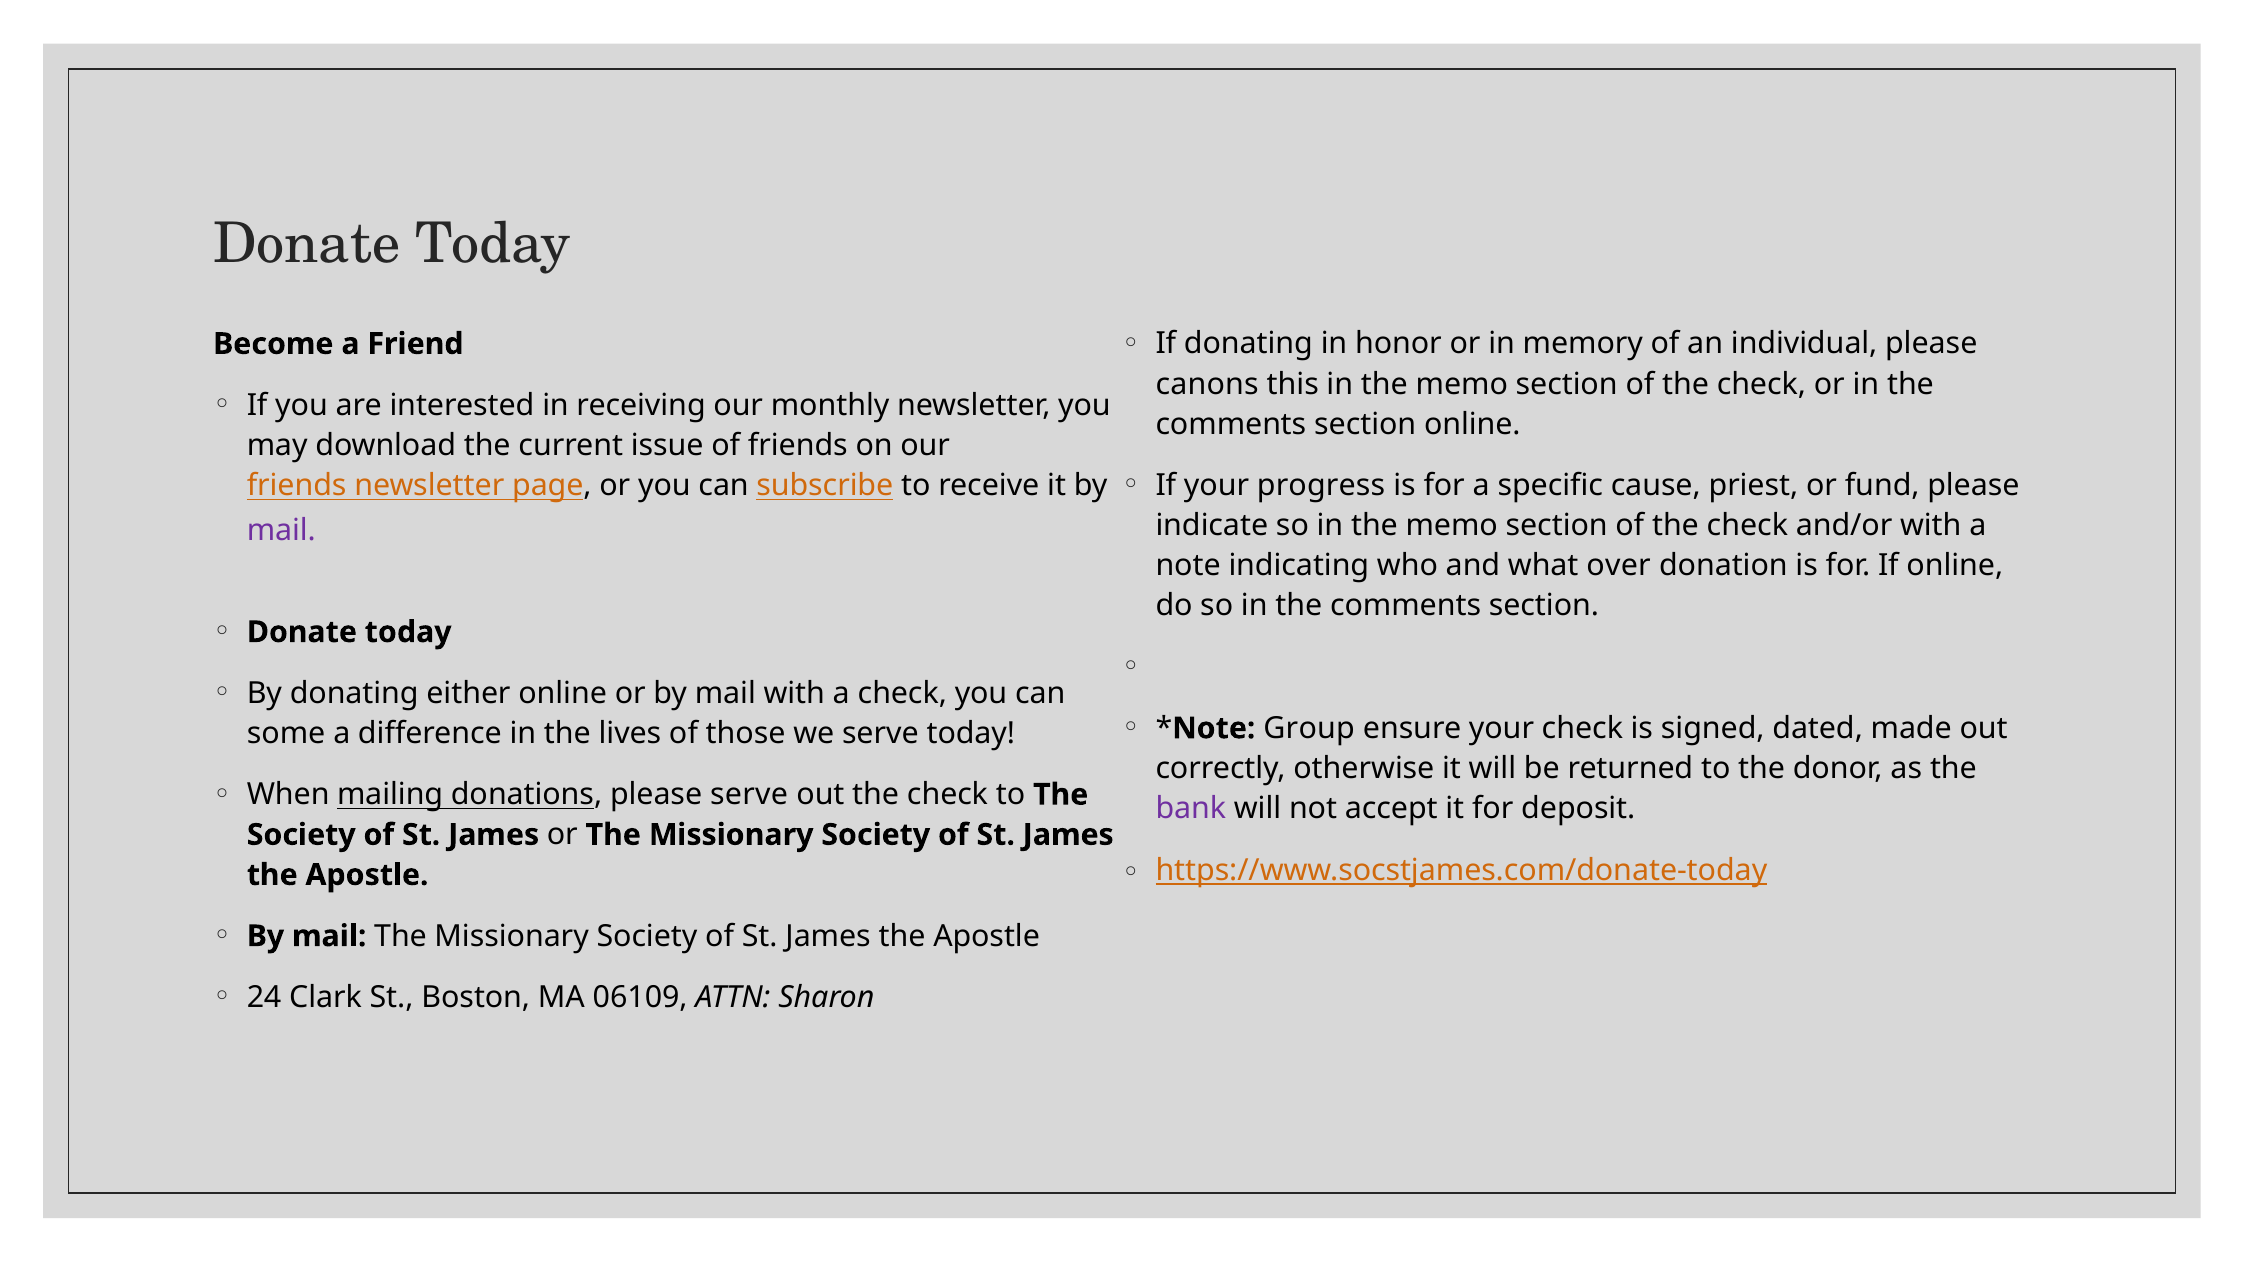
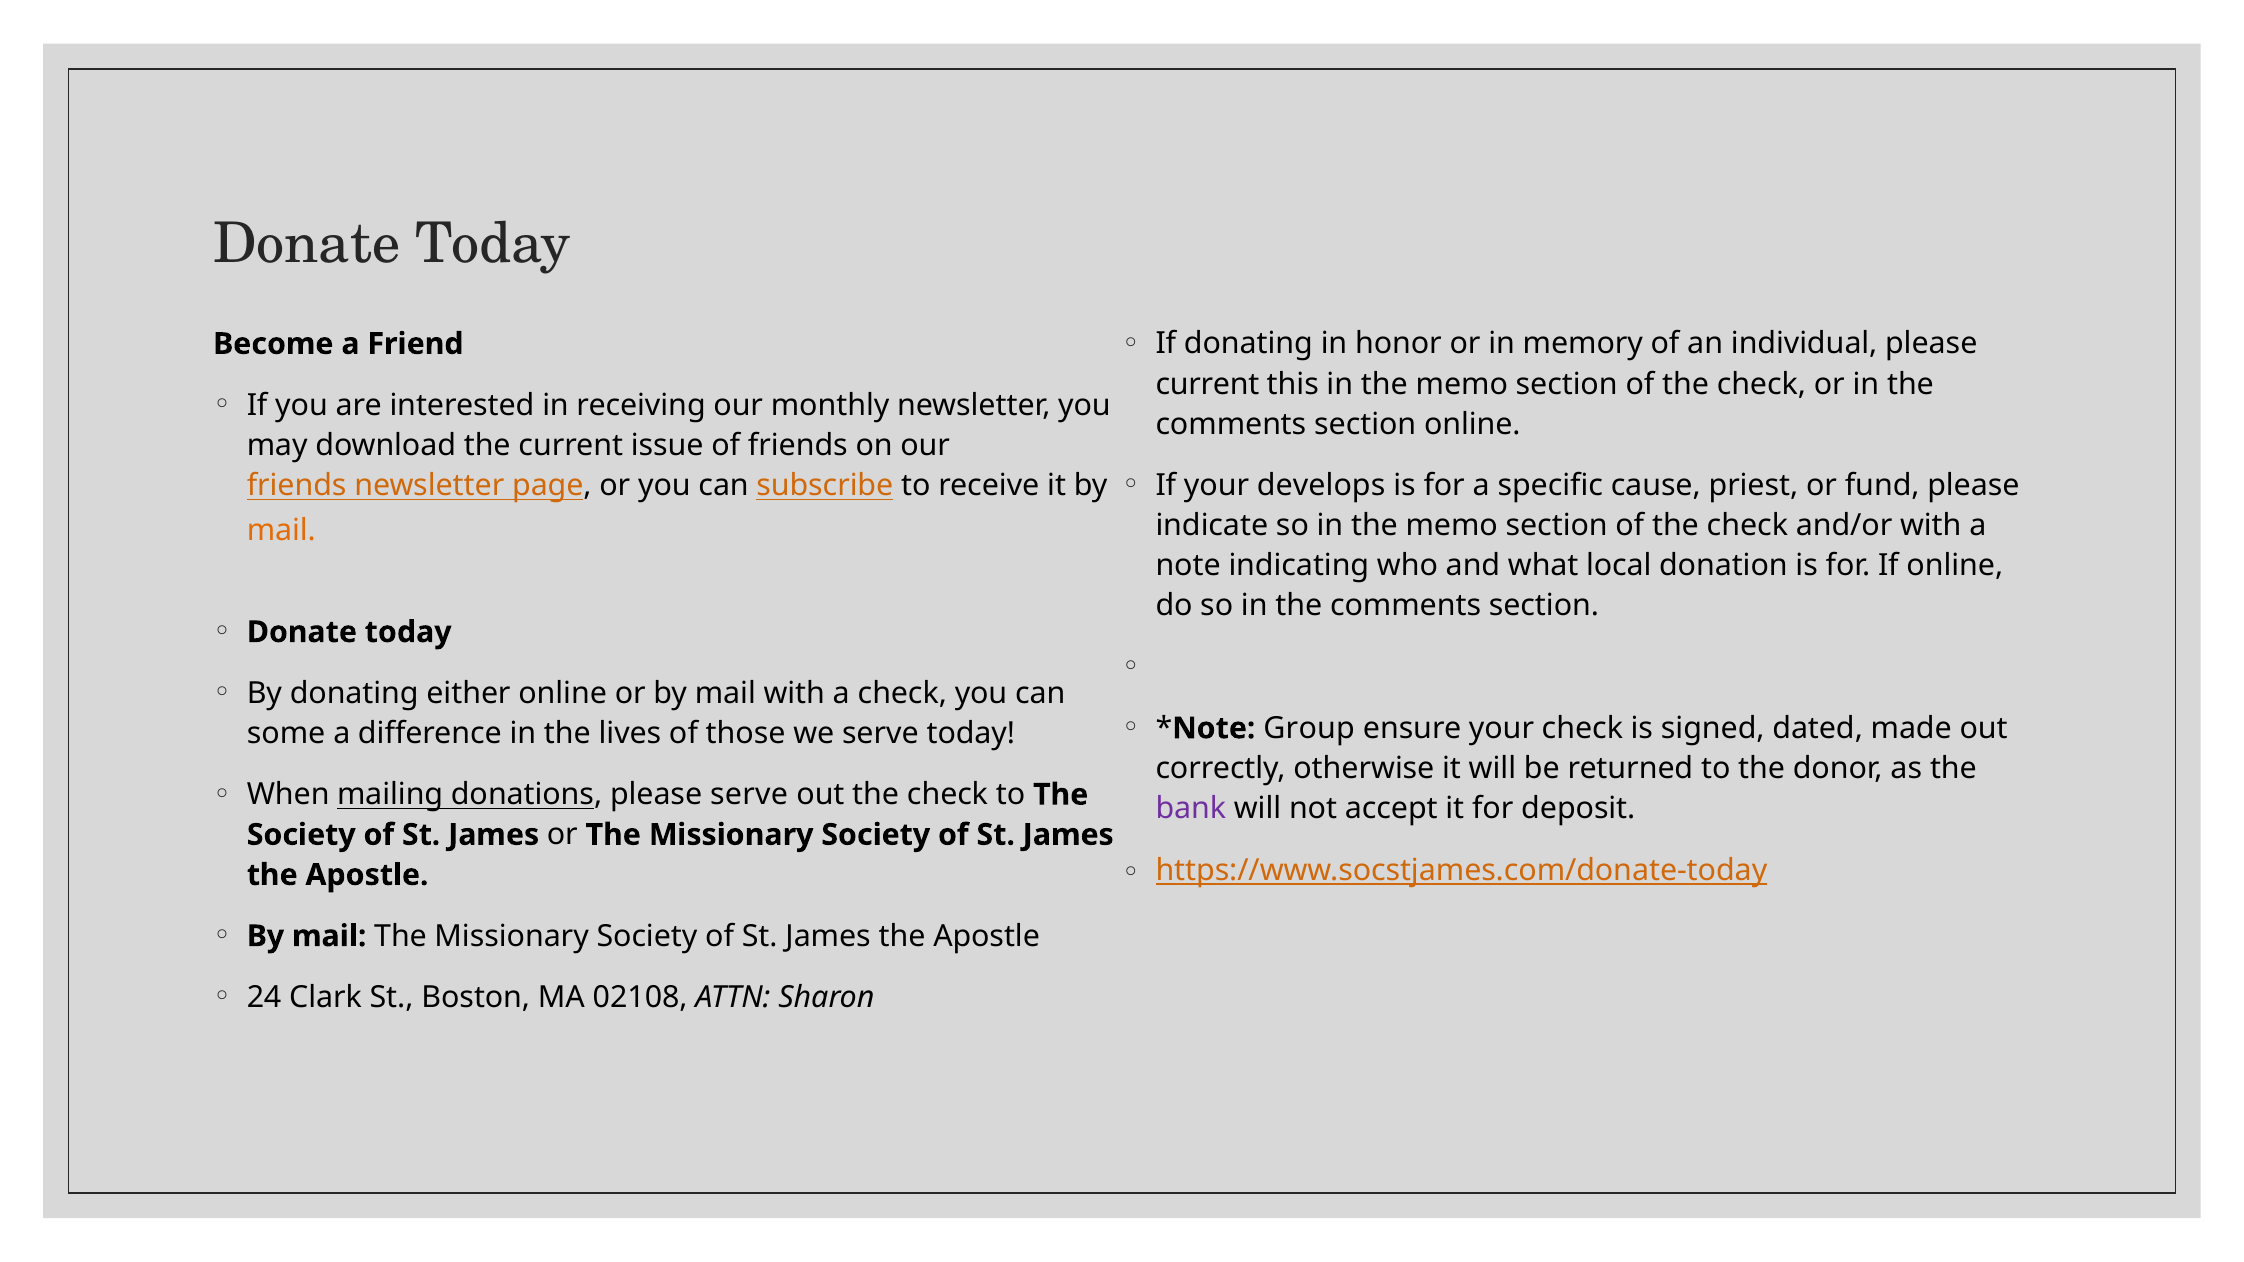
canons at (1207, 384): canons -> current
progress: progress -> develops
mail at (281, 531) colour: purple -> orange
over: over -> local
06109: 06109 -> 02108
